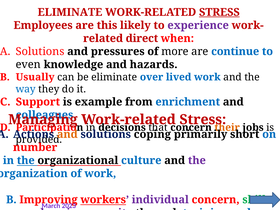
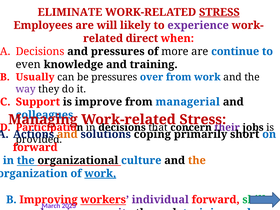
this: this -> will
Solutions at (40, 51): Solutions -> Decisions
and hazards: hazards -> training
be eliminate: eliminate -> pressures
over lived: lived -> from
way colour: blue -> purple
example: example -> improve
enrichment: enrichment -> managerial
their colour: orange -> purple
number at (35, 147): number -> forward
the at (197, 160) colour: purple -> orange
work at (100, 174) underline: none -> present
individual concern: concern -> forward
